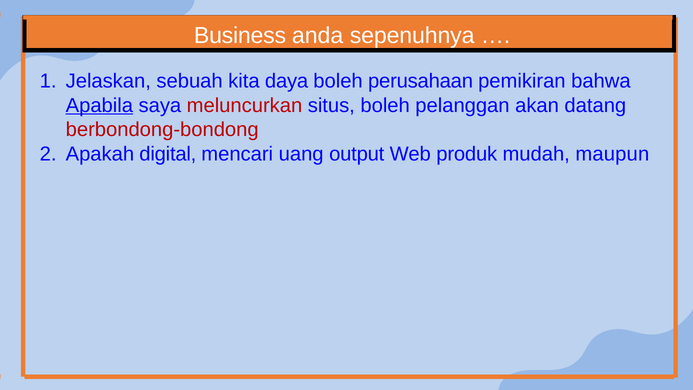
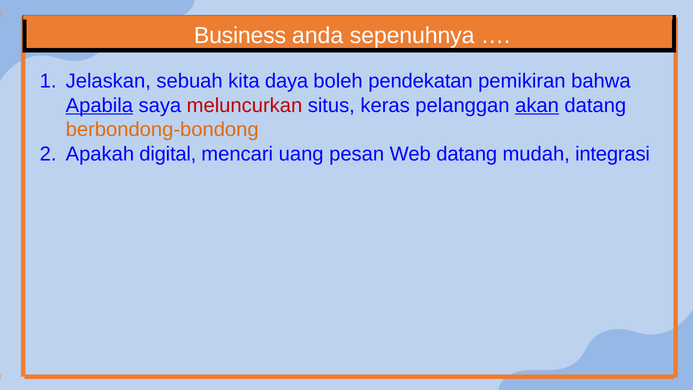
perusahaan: perusahaan -> pendekatan
situs boleh: boleh -> keras
akan underline: none -> present
berbondong-bondong colour: red -> orange
output: output -> pesan
Web produk: produk -> datang
maupun: maupun -> integrasi
